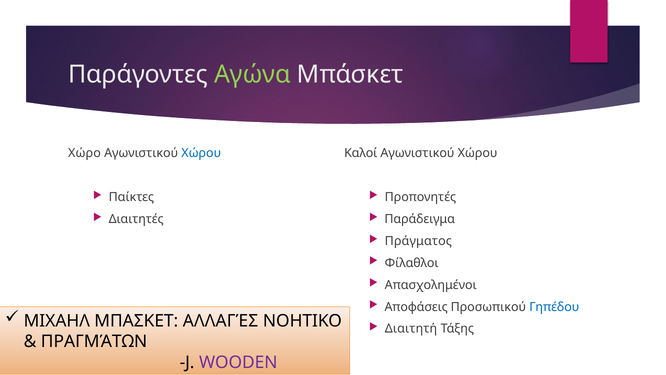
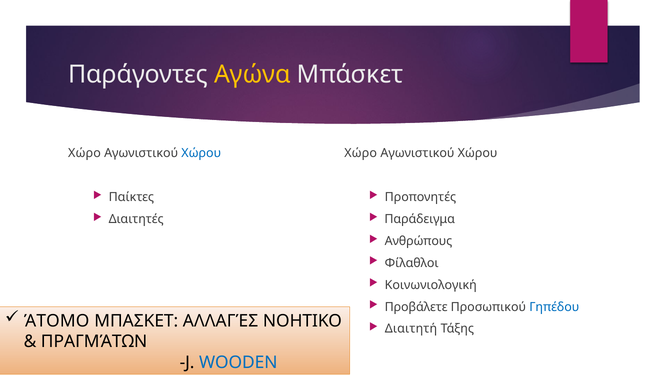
Αγώνα colour: light green -> yellow
Καλοί at (361, 153): Καλοί -> Χώρο
Πράγματος: Πράγματος -> Ανθρώπους
Απασχολημένοι: Απασχολημένοι -> Κοινωνιολογική
Αποφάσεις: Αποφάσεις -> Προβάλετε
ΜΙΧΑΗΛ: ΜΙΧΑΗΛ -> ΆΤΟΜΟ
WOODEN colour: purple -> blue
